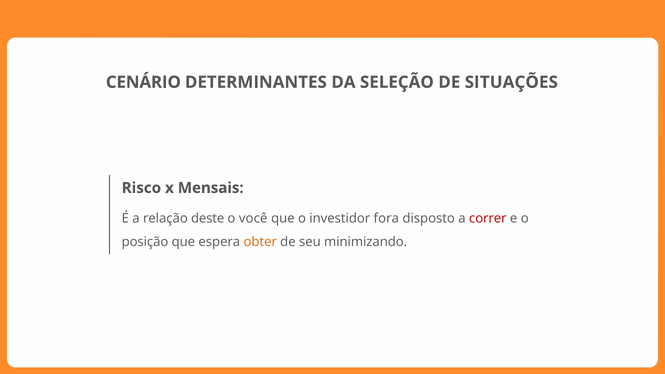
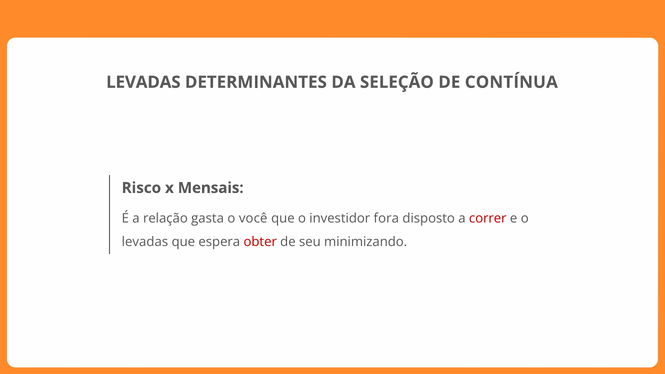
CENÁRIO at (143, 82): CENÁRIO -> LEVADAS
SITUAÇÕES: SITUAÇÕES -> CONTÍNUA
deste: deste -> gasta
posição at (145, 242): posição -> levadas
obter colour: orange -> red
